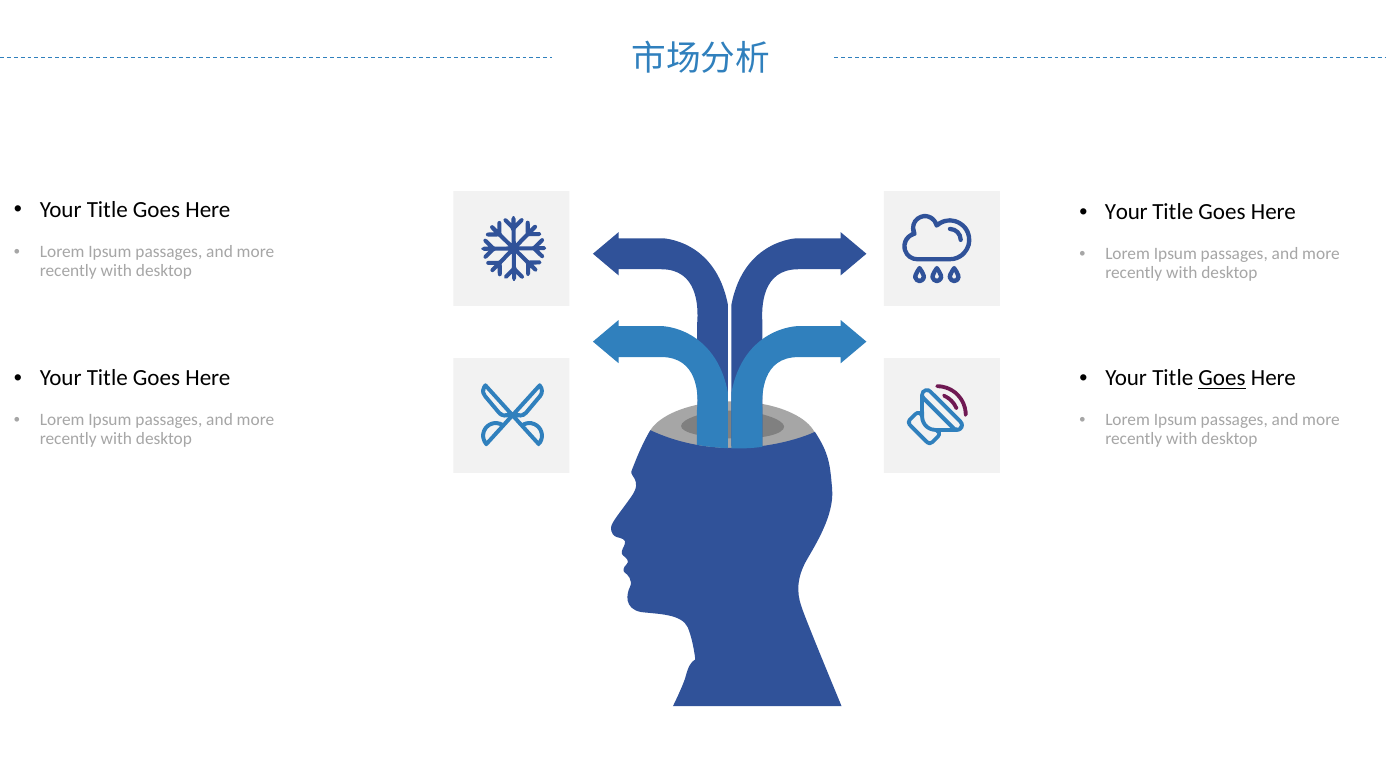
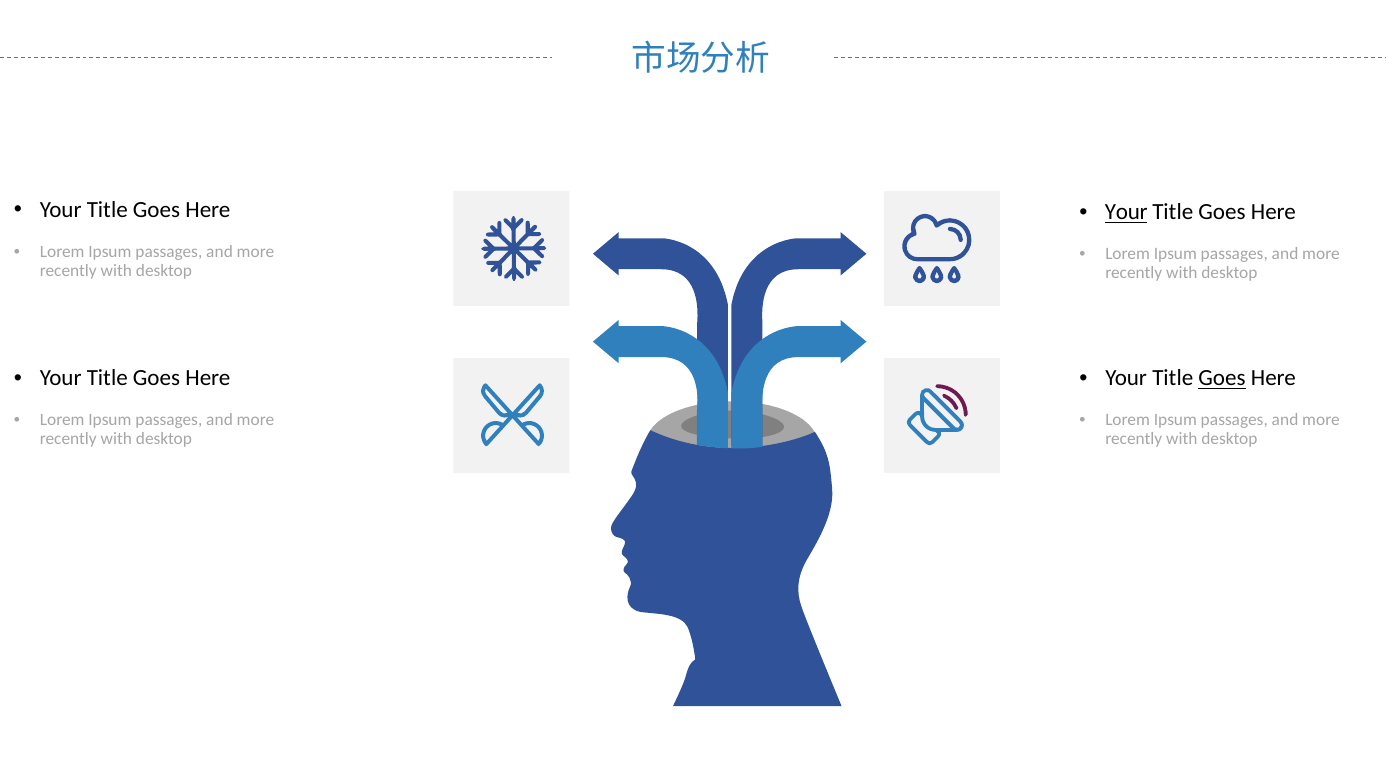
Your at (1126, 212) underline: none -> present
